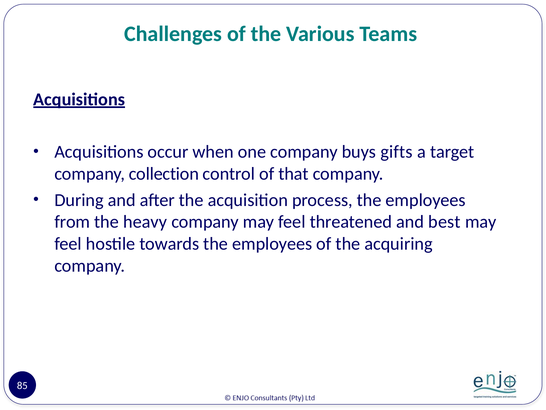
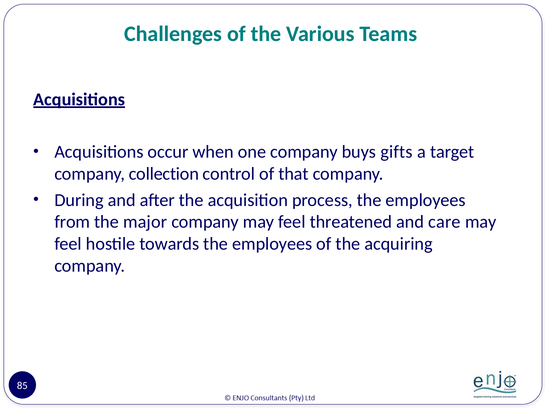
heavy: heavy -> major
best: best -> care
